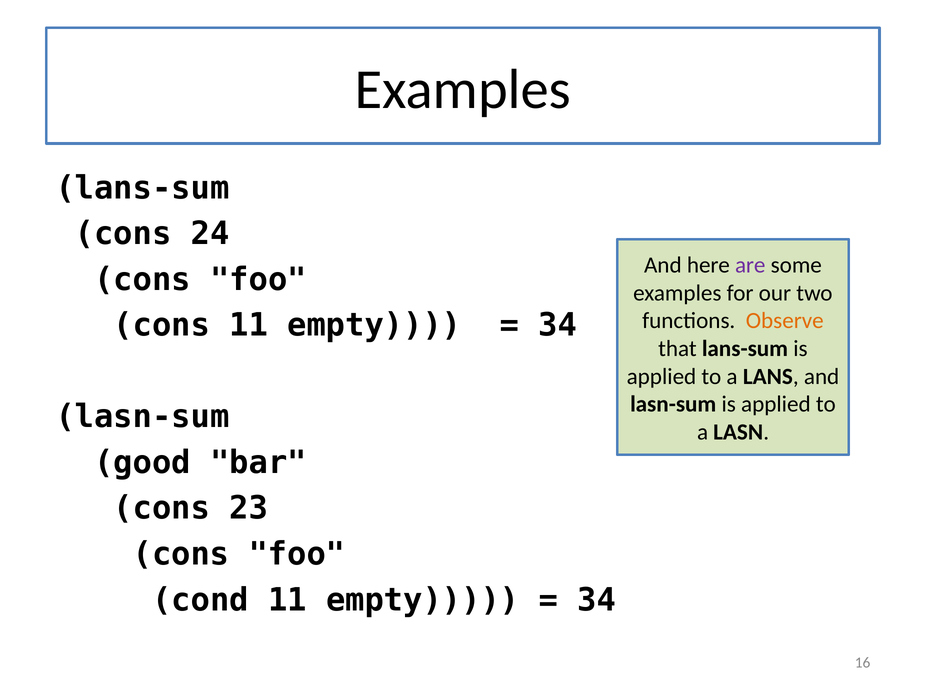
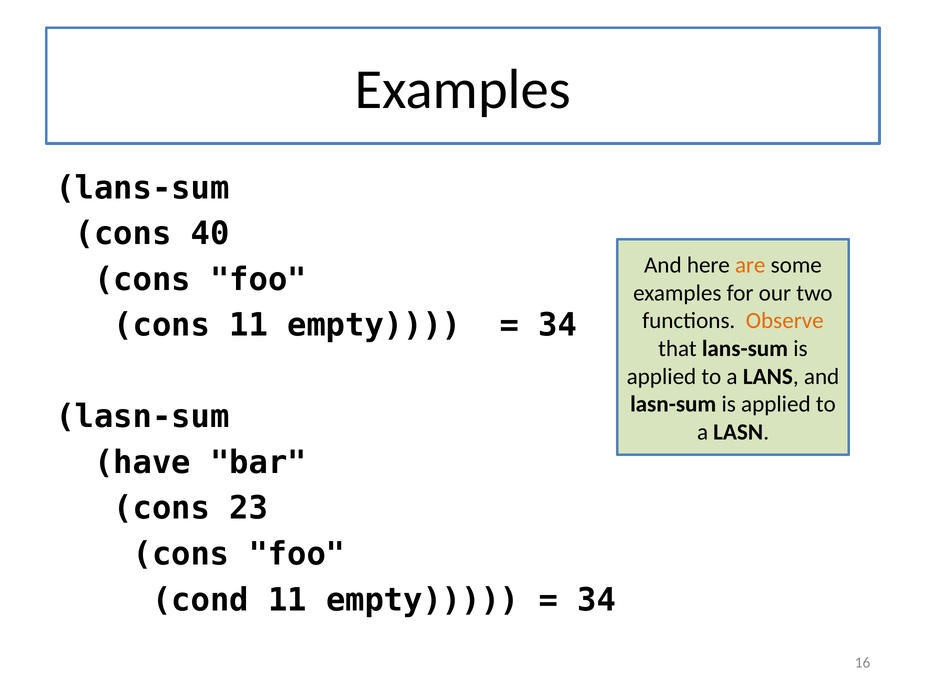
24: 24 -> 40
are colour: purple -> orange
good: good -> have
